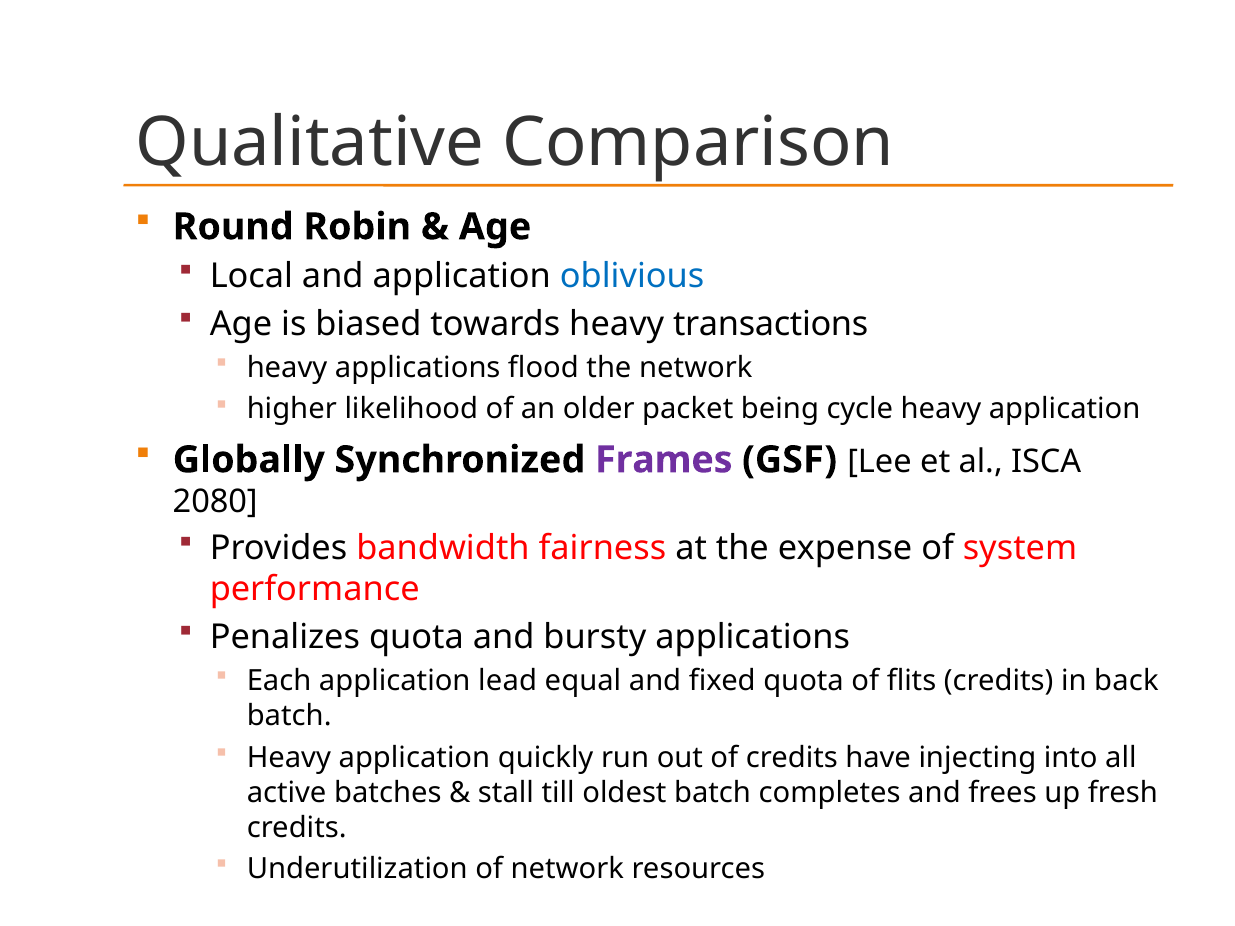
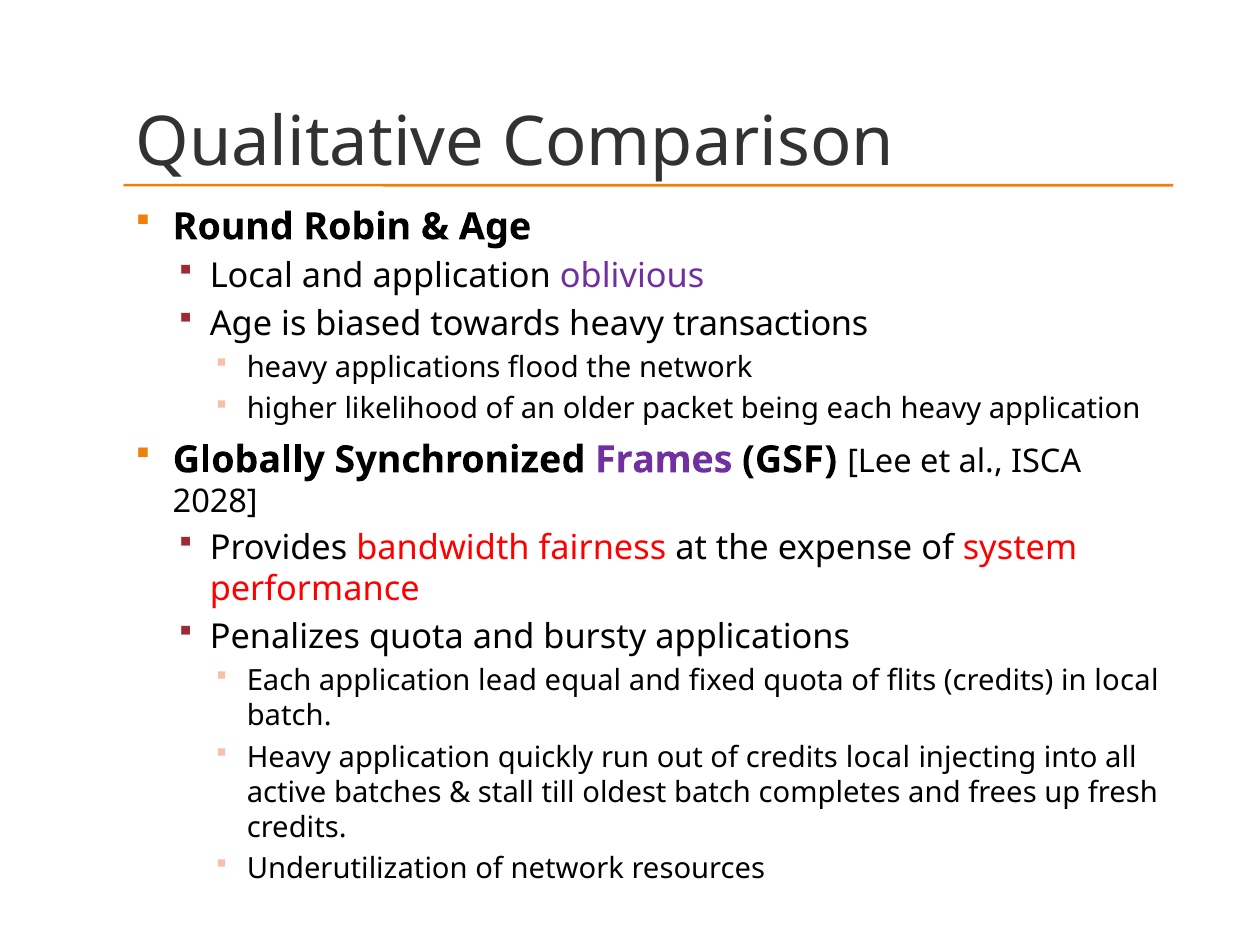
oblivious colour: blue -> purple
being cycle: cycle -> each
2080: 2080 -> 2028
in back: back -> local
credits have: have -> local
